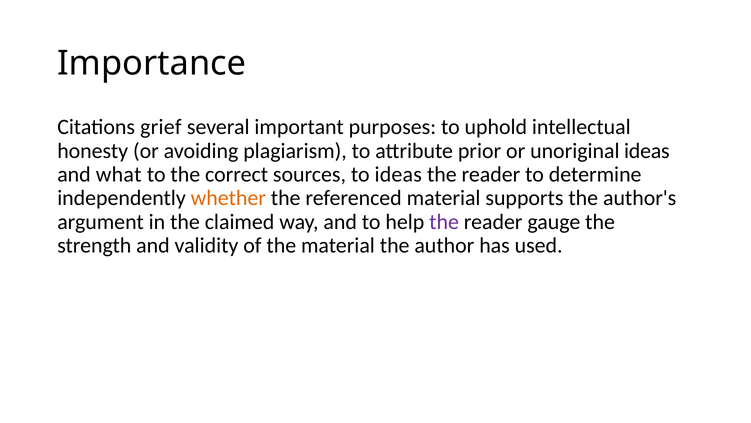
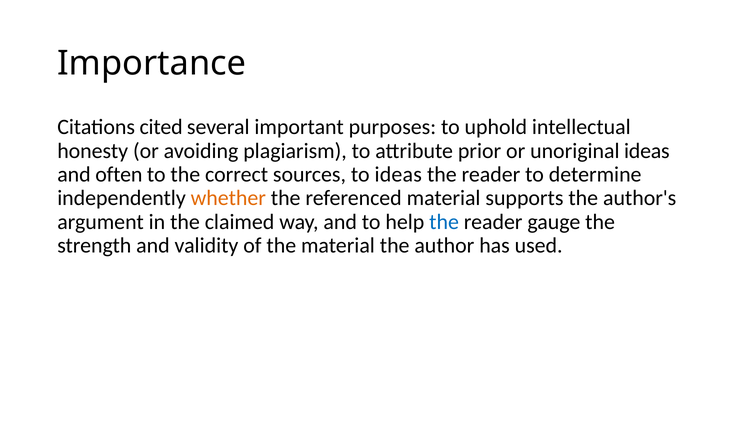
grief: grief -> cited
what: what -> often
the at (444, 222) colour: purple -> blue
